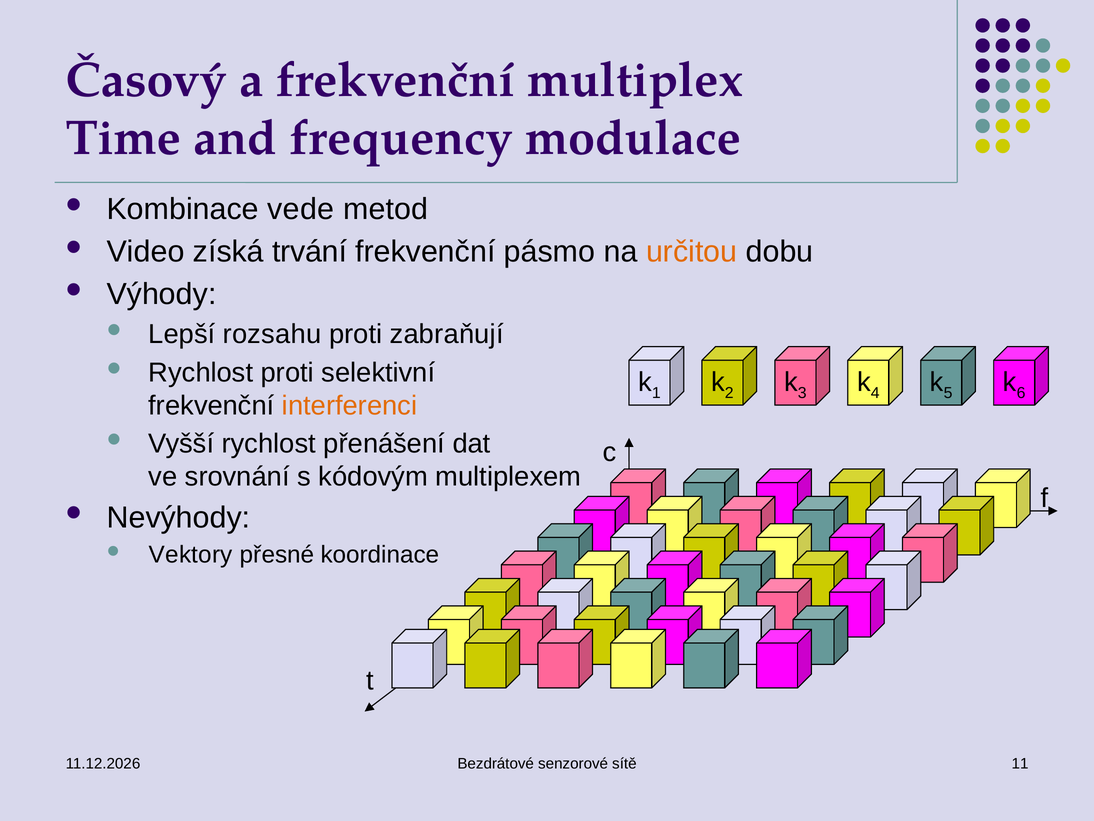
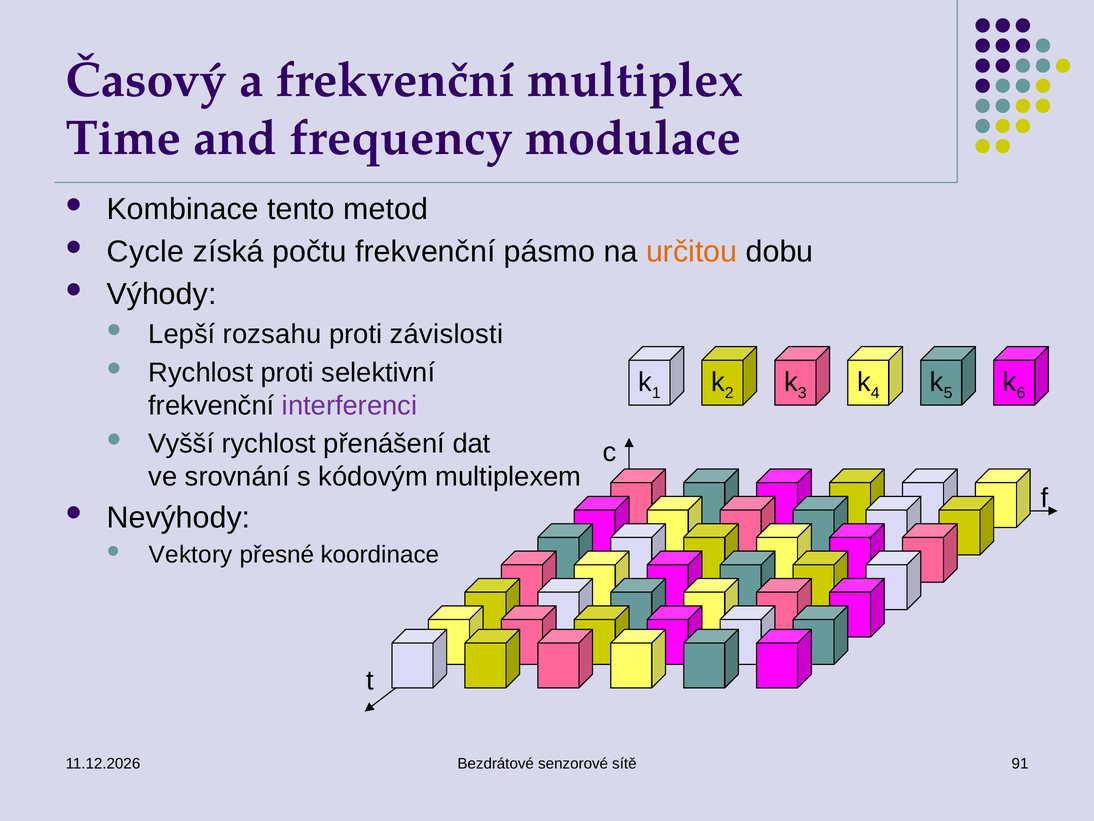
vede: vede -> tento
Video: Video -> Cycle
trvání: trvání -> počtu
zabraňují: zabraňují -> závislosti
interferenci colour: orange -> purple
11: 11 -> 91
